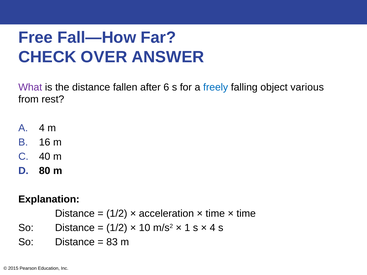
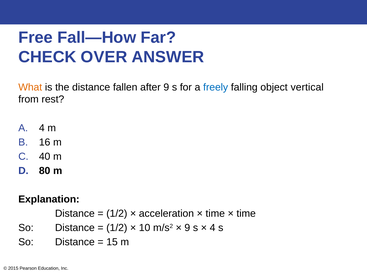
What colour: purple -> orange
after 6: 6 -> 9
various: various -> vertical
1 at (187, 228): 1 -> 9
83: 83 -> 15
